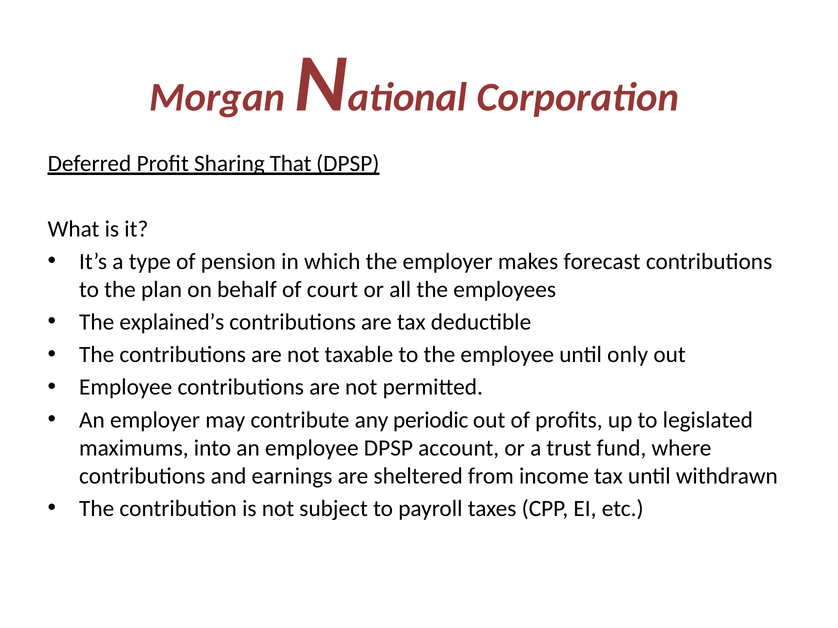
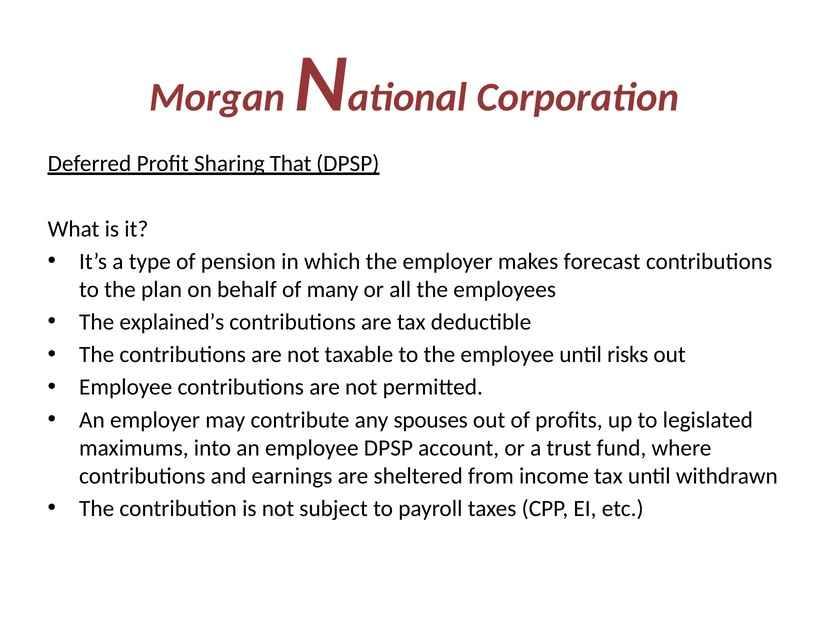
court: court -> many
only: only -> risks
periodic: periodic -> spouses
